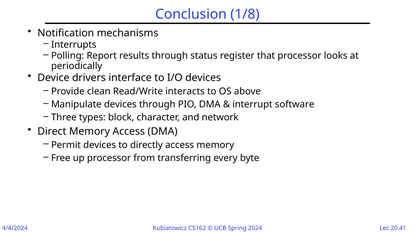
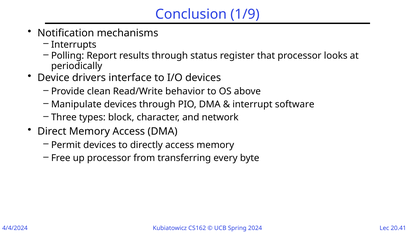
1/8: 1/8 -> 1/9
interacts: interacts -> behavior
